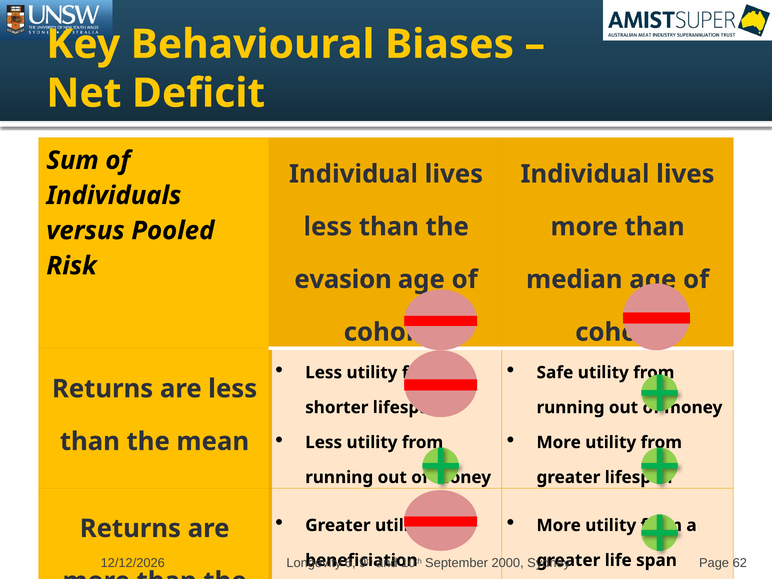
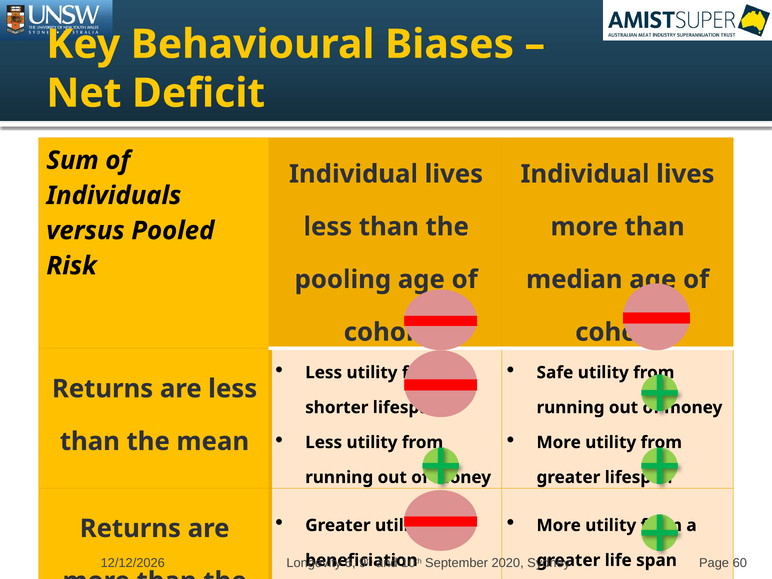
evasion: evasion -> pooling
2000: 2000 -> 2020
62: 62 -> 60
